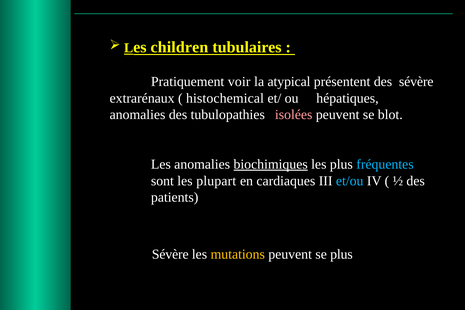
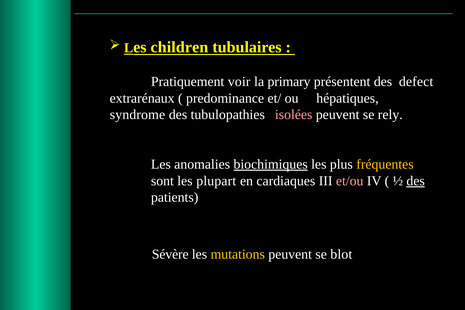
atypical: atypical -> primary
des sévère: sévère -> defect
histochemical: histochemical -> predominance
anomalies at (138, 115): anomalies -> syndrome
blot: blot -> rely
fréquentes colour: light blue -> yellow
et/ou colour: light blue -> pink
des at (416, 181) underline: none -> present
se plus: plus -> blot
